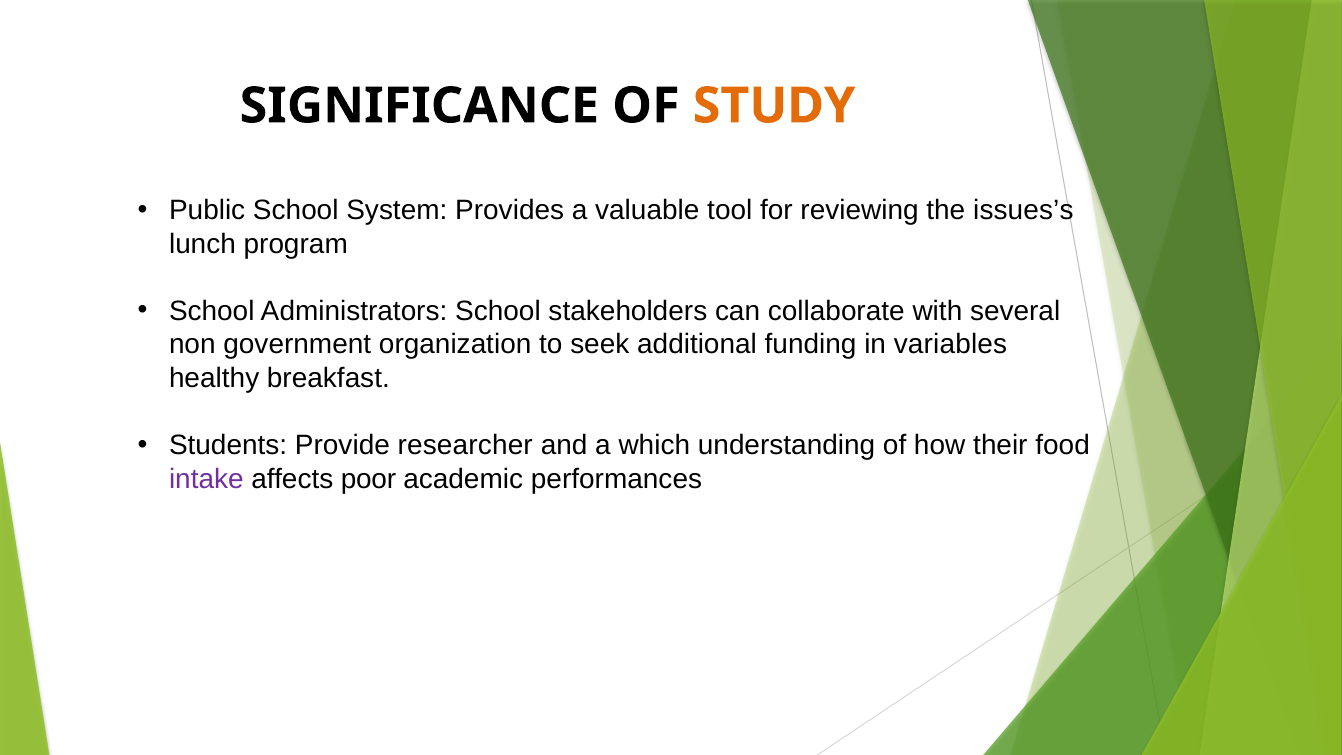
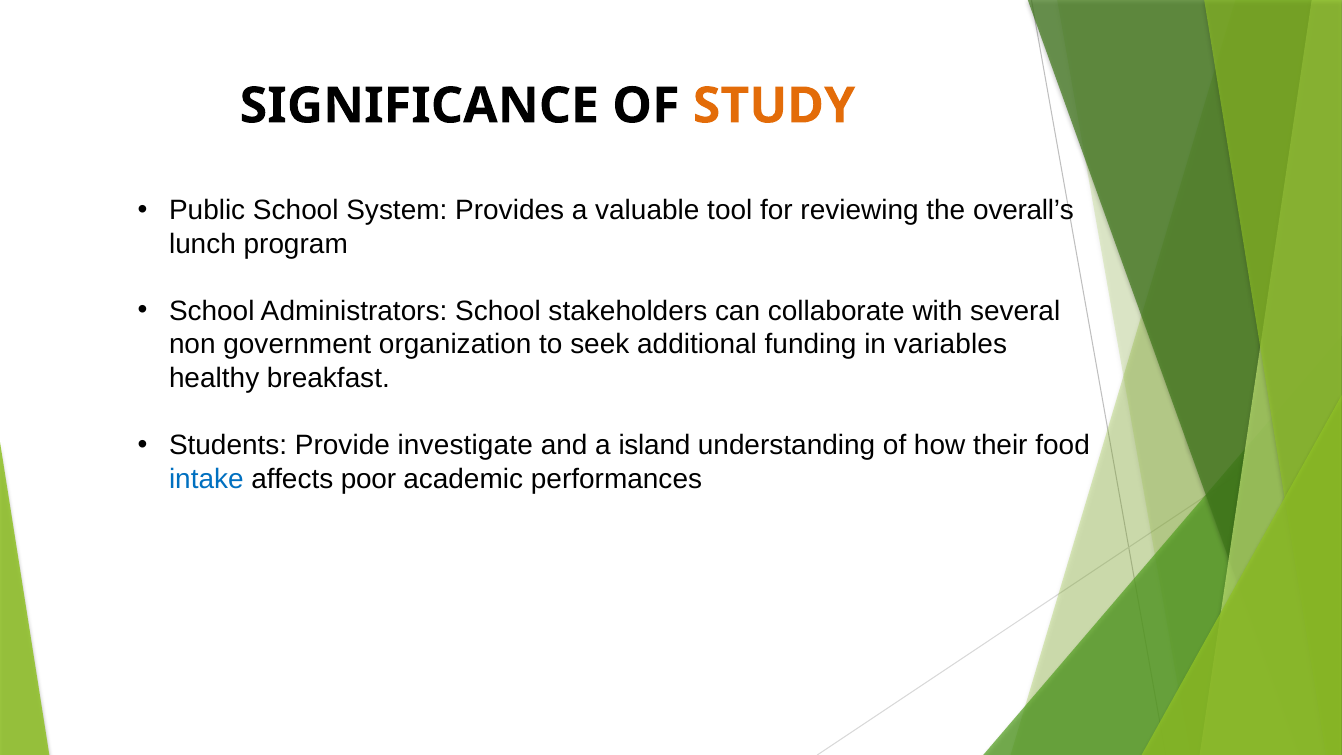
issues’s: issues’s -> overall’s
researcher: researcher -> investigate
which: which -> island
intake colour: purple -> blue
